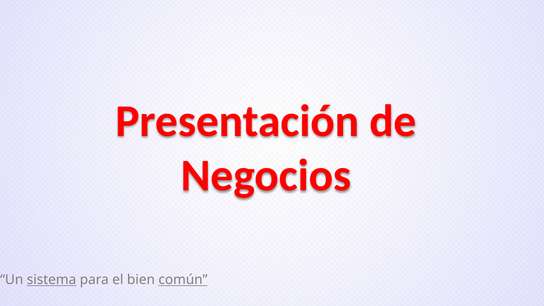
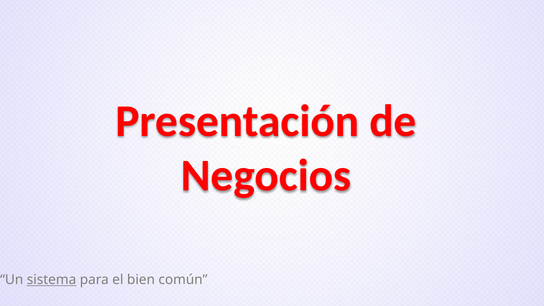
común underline: present -> none
